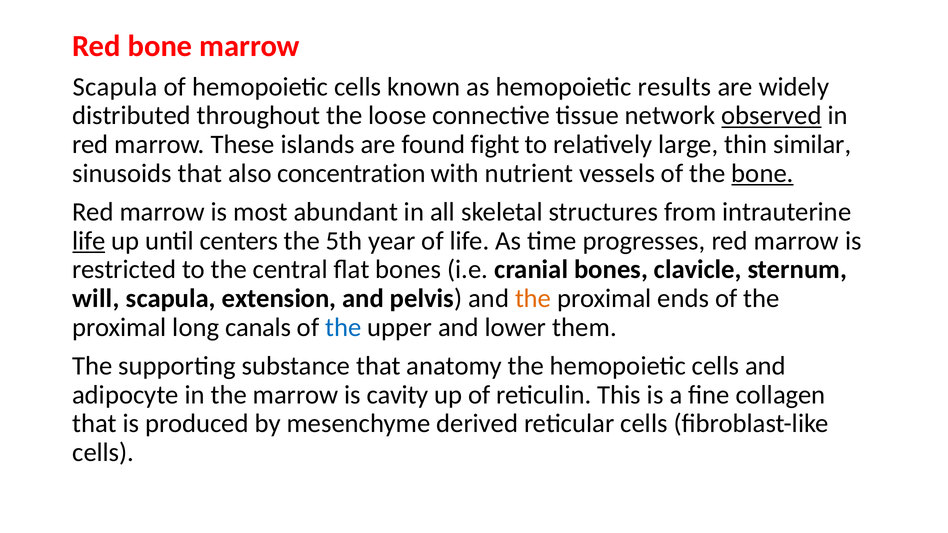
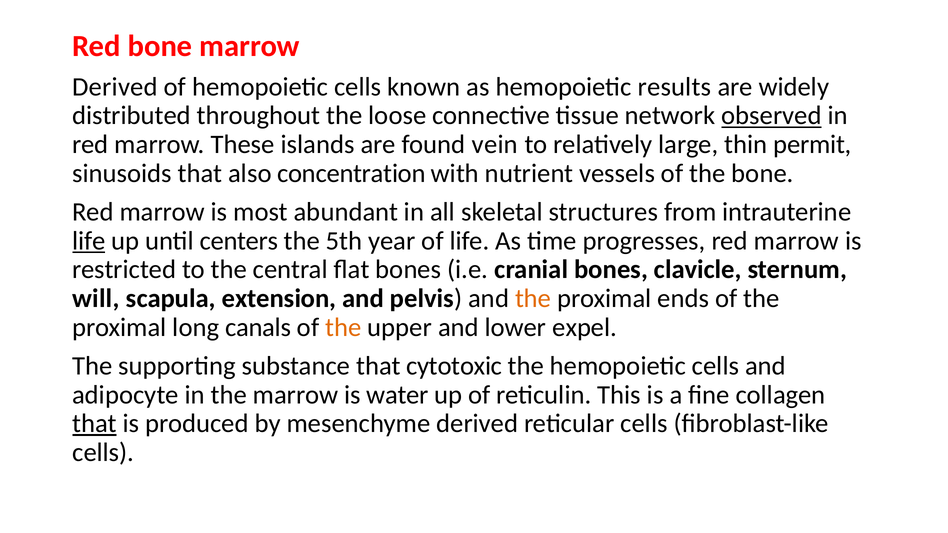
Scapula at (115, 87): Scapula -> Derived
fight: fight -> vein
similar: similar -> permit
bone at (762, 173) underline: present -> none
the at (343, 327) colour: blue -> orange
them: them -> expel
anatomy: anatomy -> cytotoxic
cavity: cavity -> water
that at (94, 424) underline: none -> present
